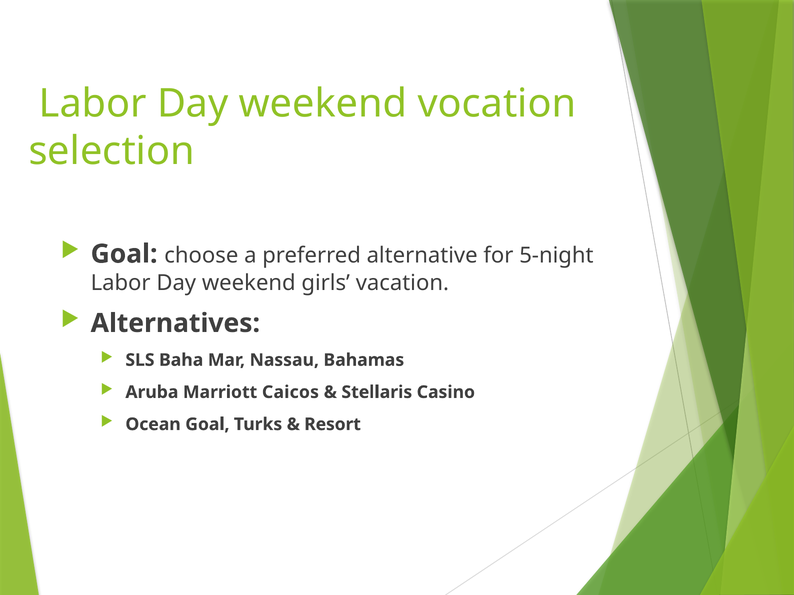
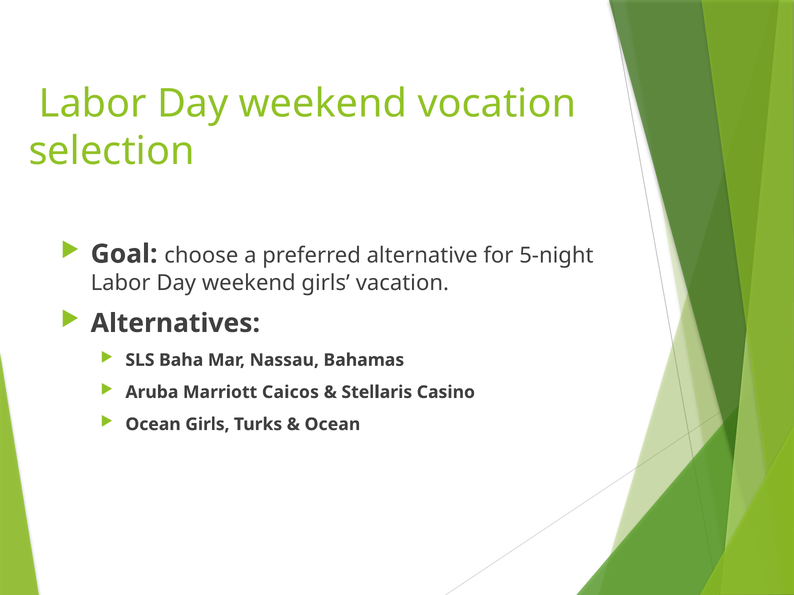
Ocean Goal: Goal -> Girls
Resort at (333, 425): Resort -> Ocean
